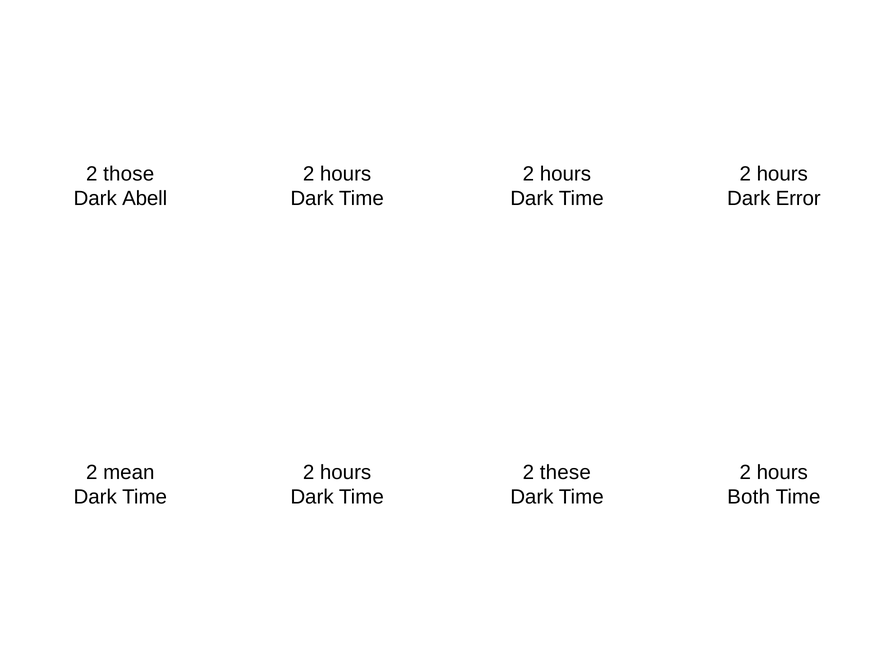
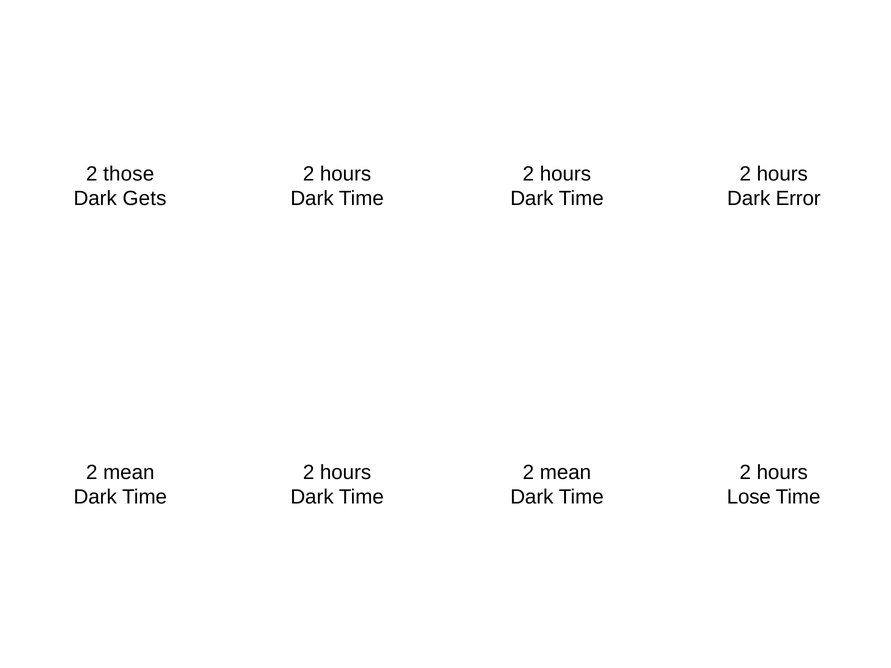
Abell: Abell -> Gets
these at (565, 473): these -> mean
Both: Both -> Lose
